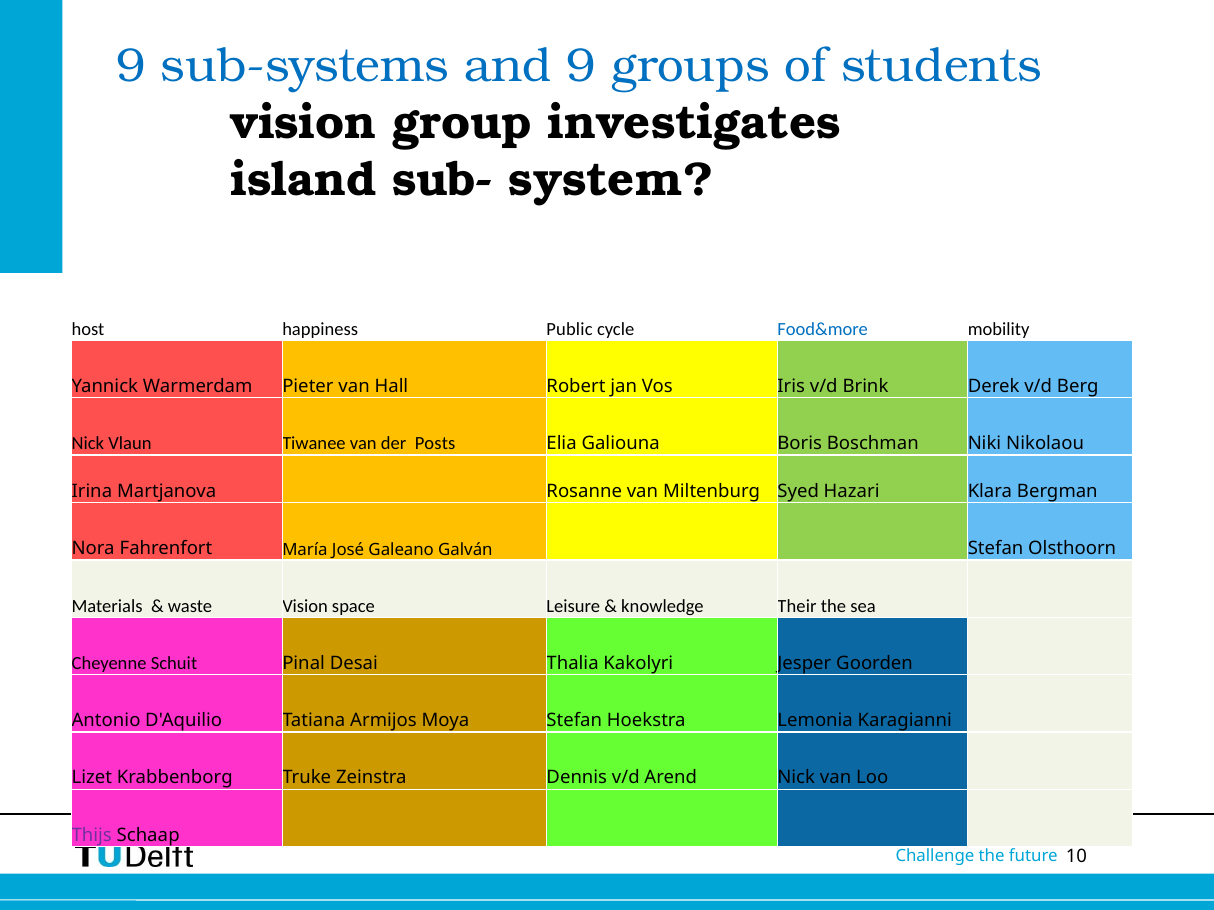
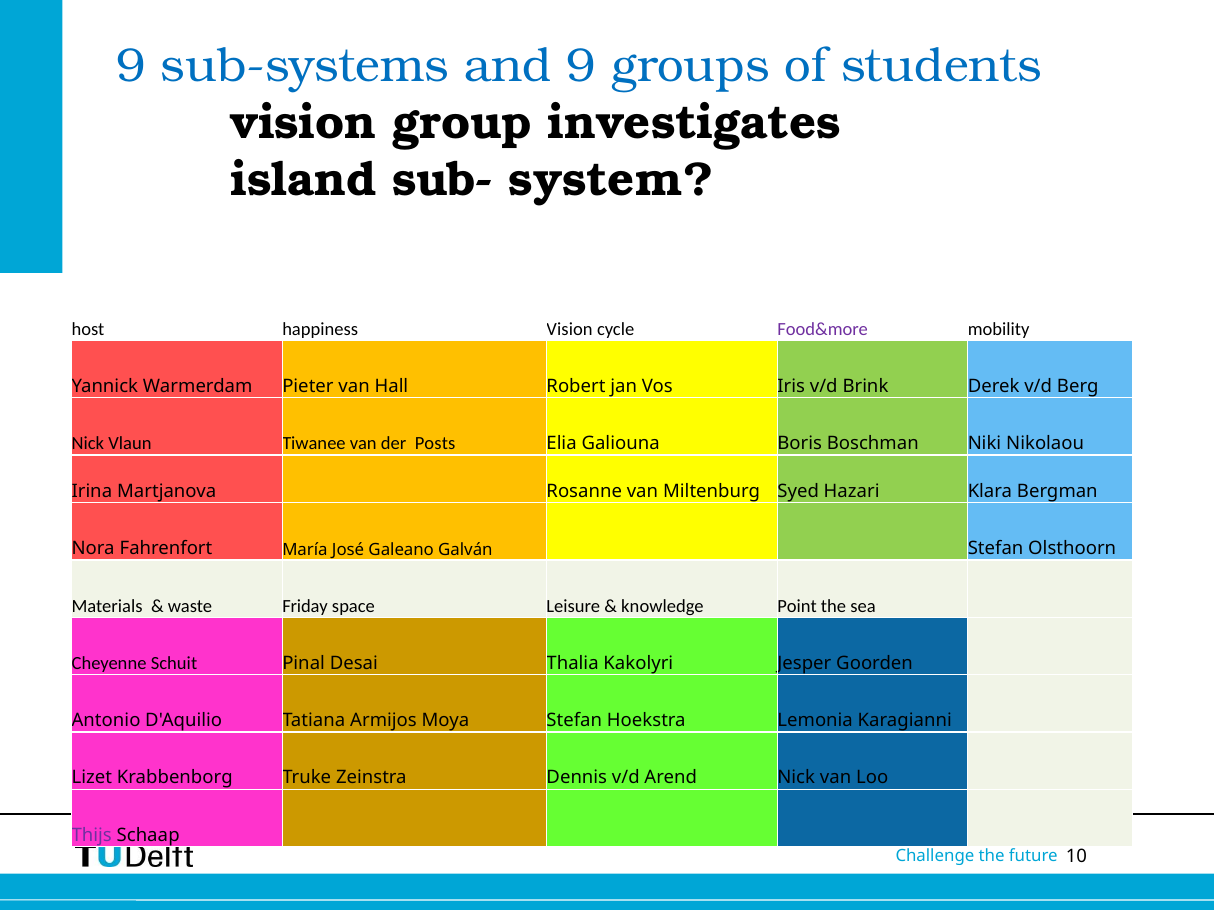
happiness Public: Public -> Vision
Food&more colour: blue -> purple
waste Vision: Vision -> Friday
Their: Their -> Point
